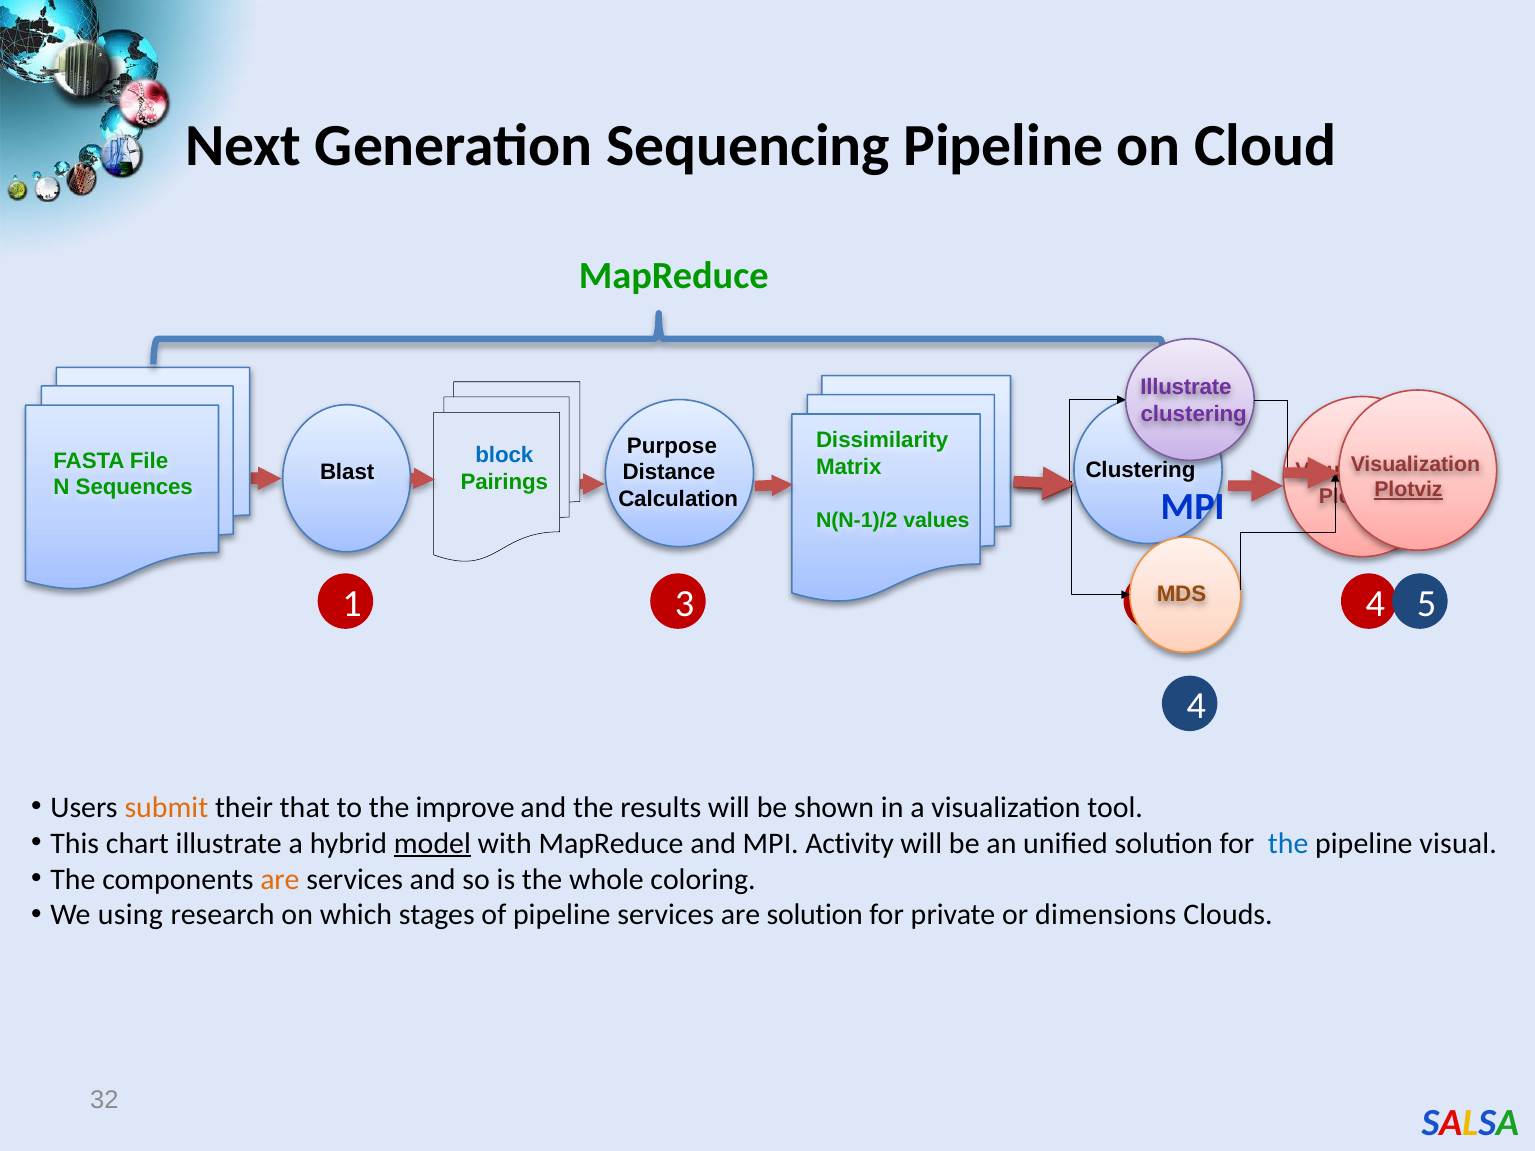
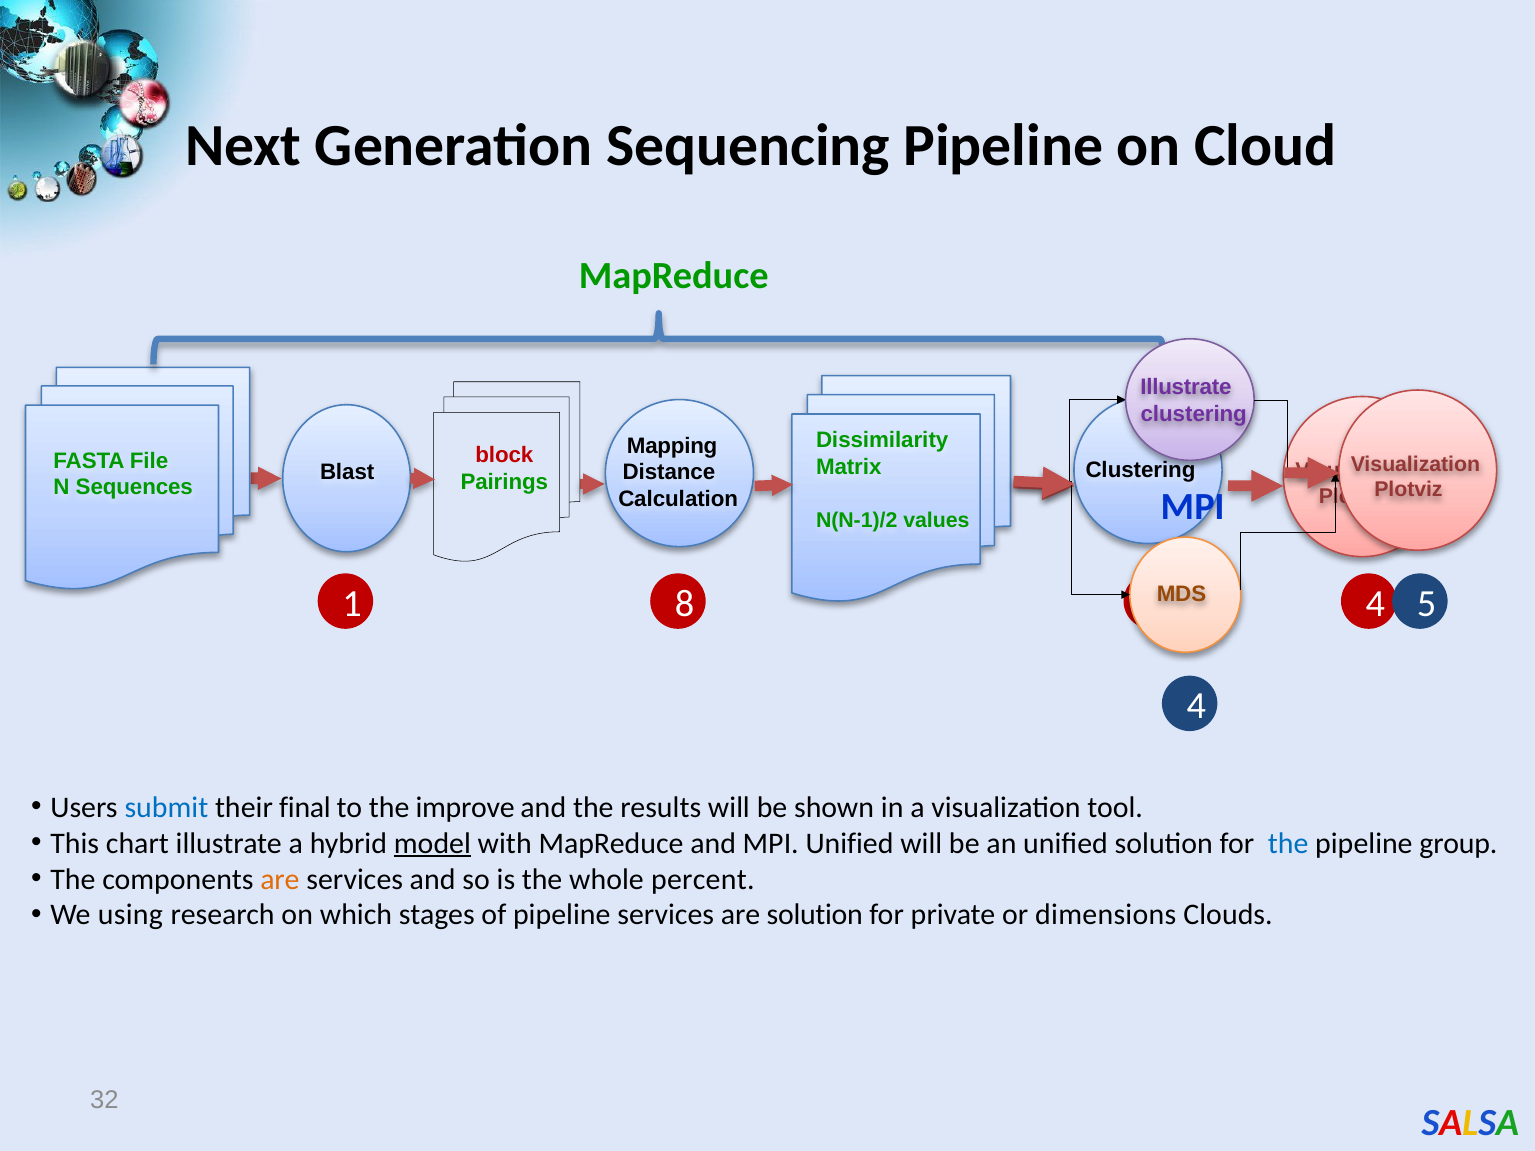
Purpose: Purpose -> Mapping
block colour: blue -> red
Plotviz at (1408, 490) underline: present -> none
1 3: 3 -> 8
submit colour: orange -> blue
that: that -> final
MPI Activity: Activity -> Unified
visual: visual -> group
coloring: coloring -> percent
